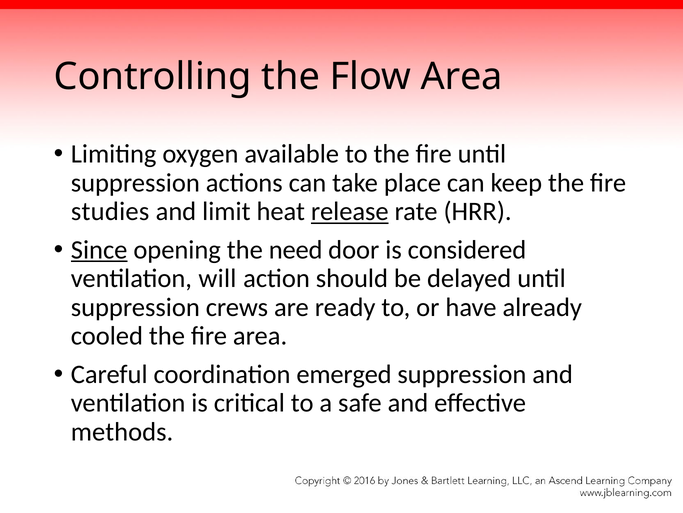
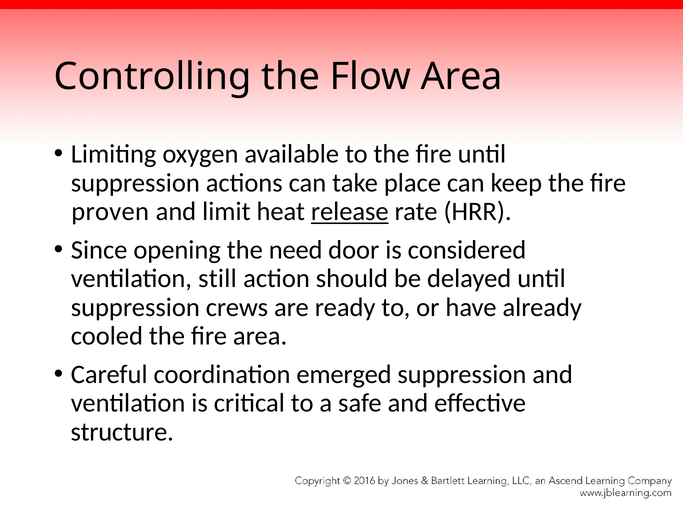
studies: studies -> proven
Since underline: present -> none
will: will -> still
methods: methods -> structure
